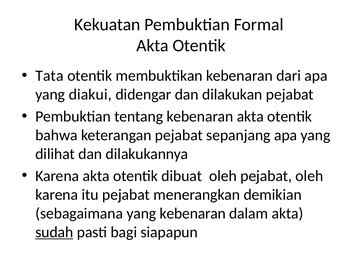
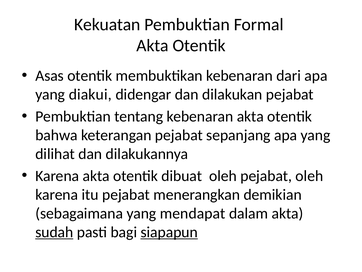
Tata: Tata -> Asas
yang kebenaran: kebenaran -> mendapat
siapapun underline: none -> present
